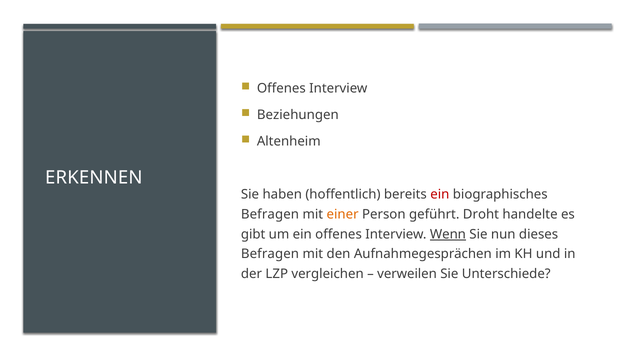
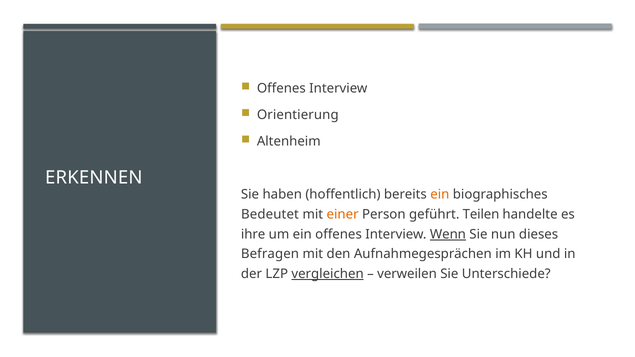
Beziehungen: Beziehungen -> Orientierung
ein at (440, 195) colour: red -> orange
Befragen at (270, 214): Befragen -> Bedeutet
Droht: Droht -> Teilen
gibt: gibt -> ihre
vergleichen underline: none -> present
